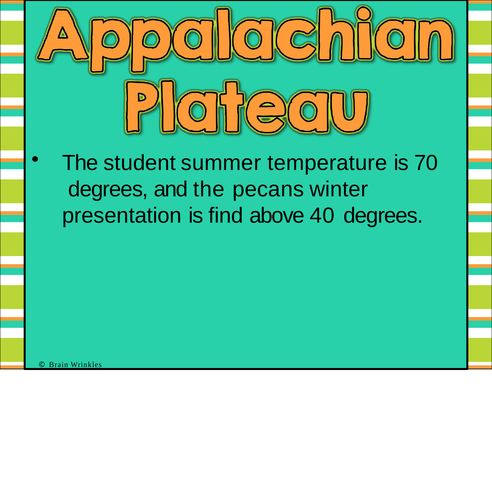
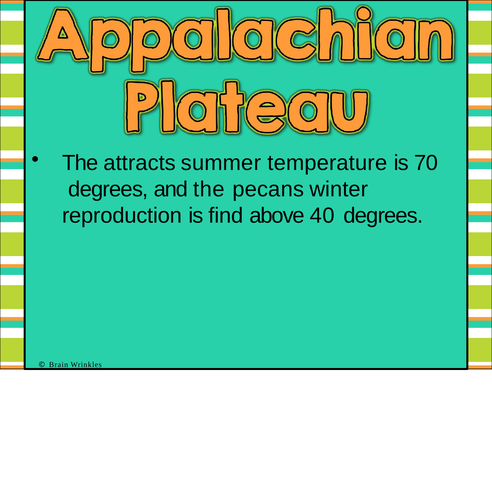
student: student -> attracts
presentation: presentation -> reproduction
